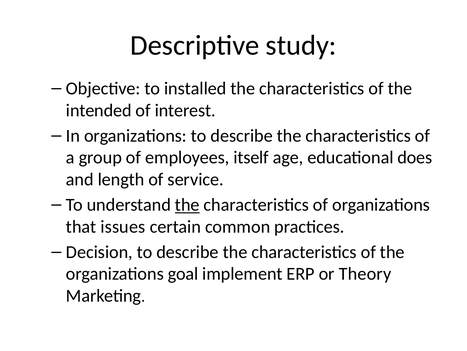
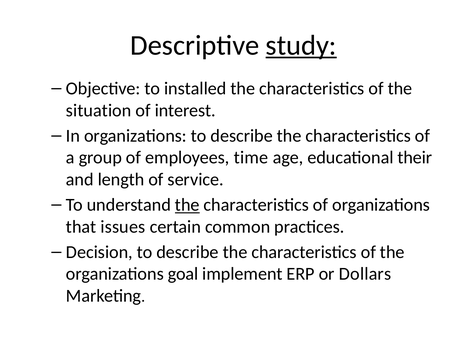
study underline: none -> present
intended: intended -> situation
itself: itself -> time
does: does -> their
Theory: Theory -> Dollars
